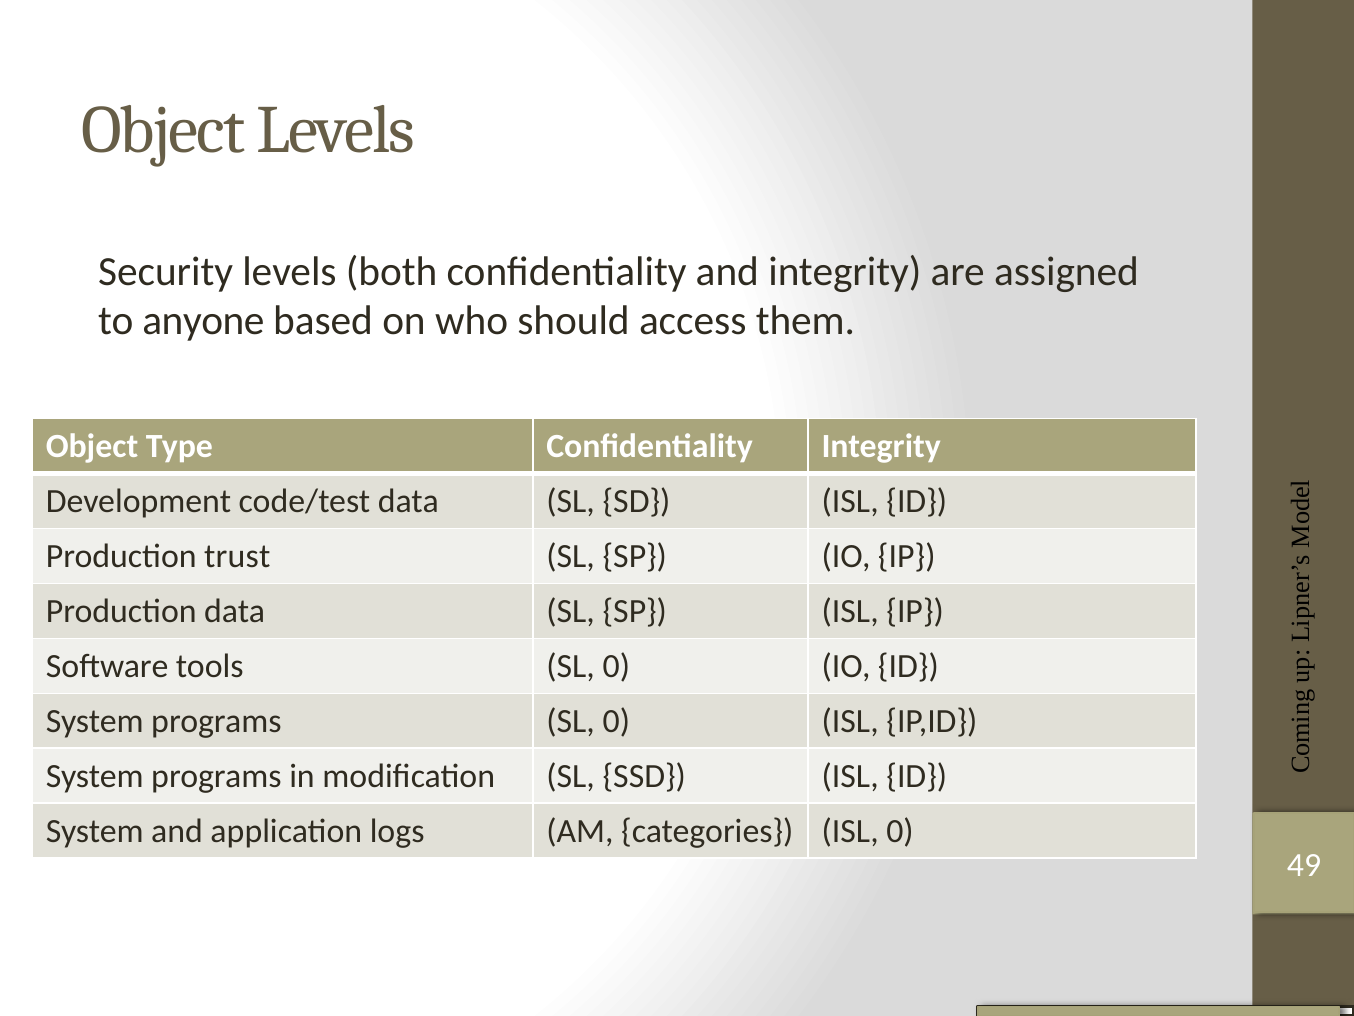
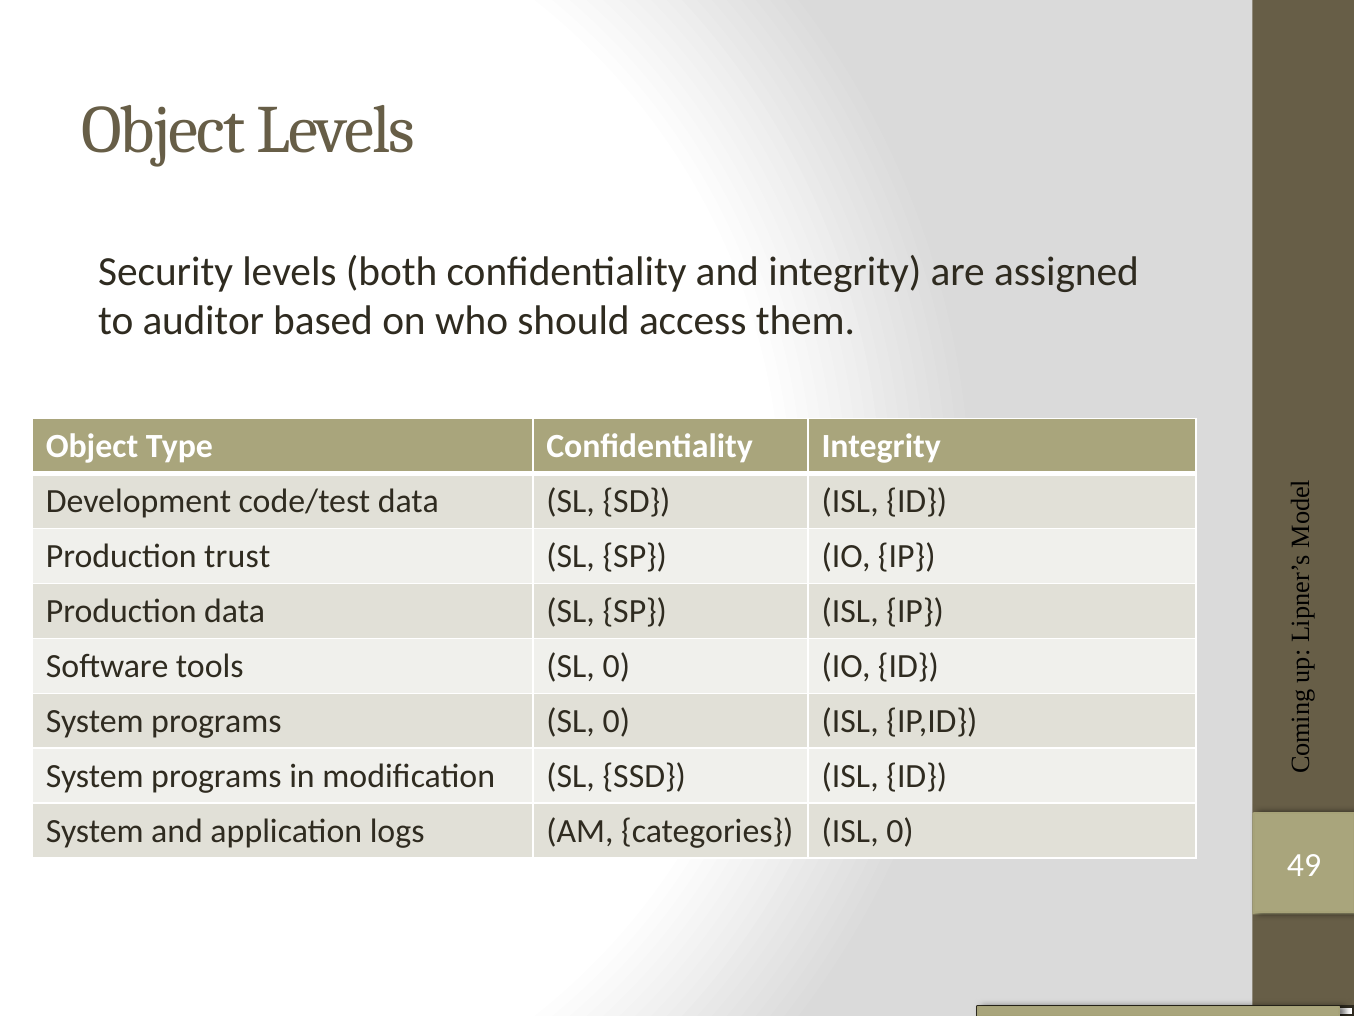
anyone: anyone -> auditor
